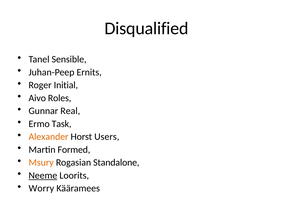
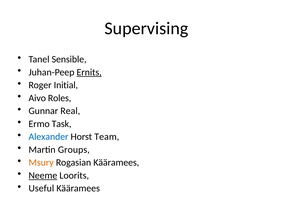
Disqualified: Disqualified -> Supervising
Ernits underline: none -> present
Alexander colour: orange -> blue
Users: Users -> Team
Formed: Formed -> Groups
Rogasian Standalone: Standalone -> Kääramees
Worry: Worry -> Useful
